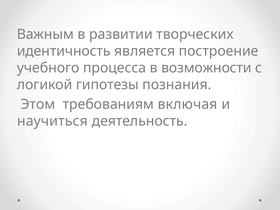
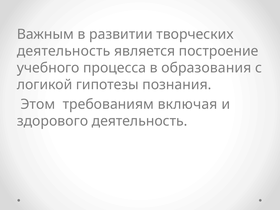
идентичность at (64, 51): идентичность -> деятельность
возможности: возможности -> образования
научиться: научиться -> здорового
